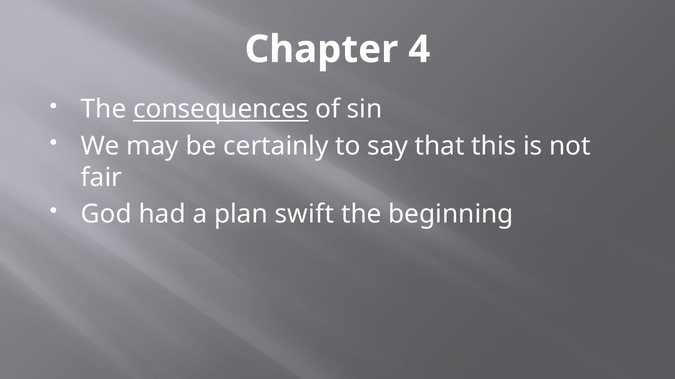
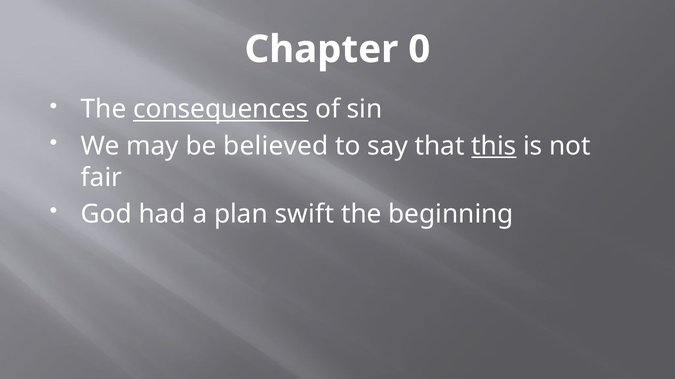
4: 4 -> 0
certainly: certainly -> believed
this underline: none -> present
